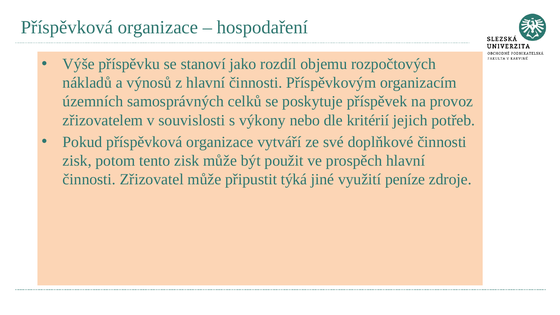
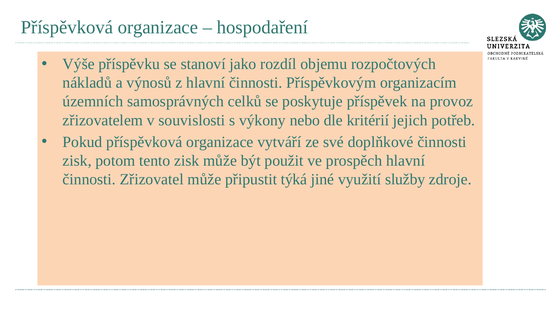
peníze: peníze -> služby
